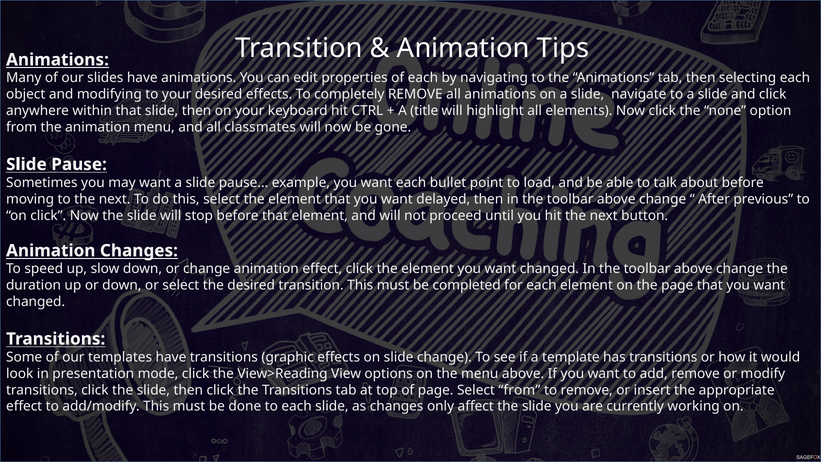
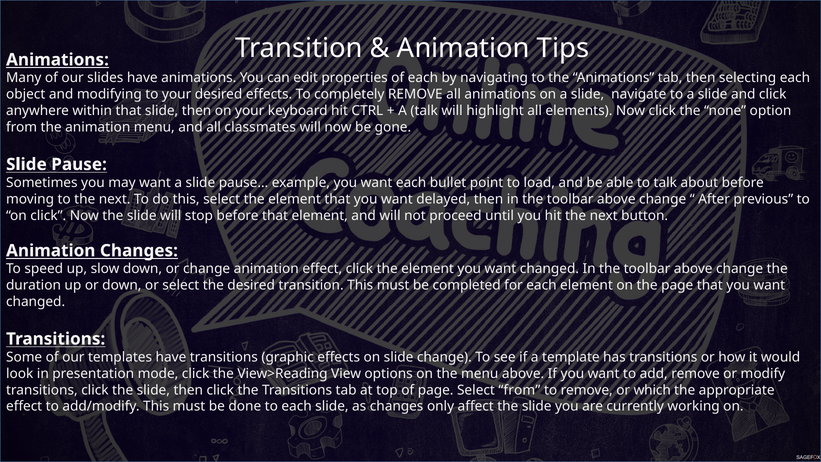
A title: title -> talk
insert: insert -> which
